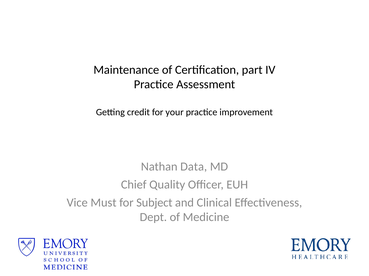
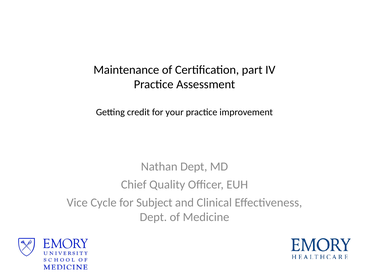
Nathan Data: Data -> Dept
Must: Must -> Cycle
